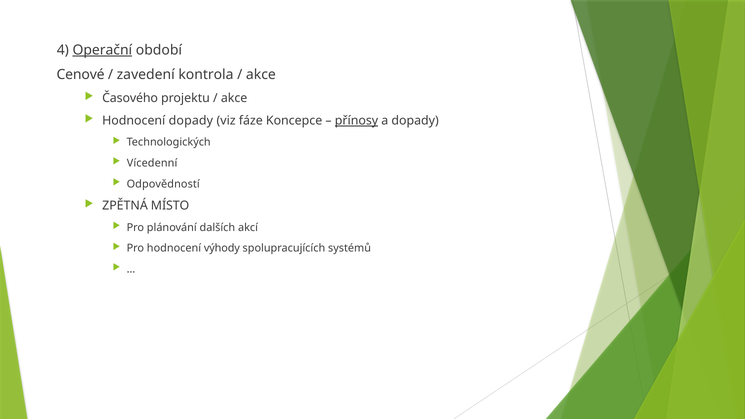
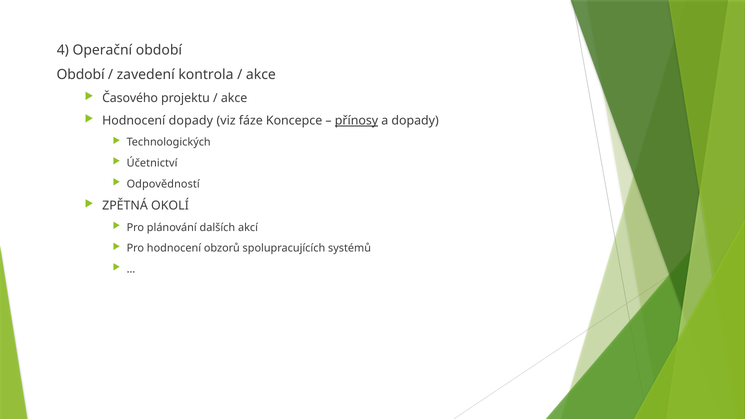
Operační underline: present -> none
Cenové at (81, 75): Cenové -> Období
Vícedenní: Vícedenní -> Účetnictví
MÍSTO: MÍSTO -> OKOLÍ
výhody: výhody -> obzorů
